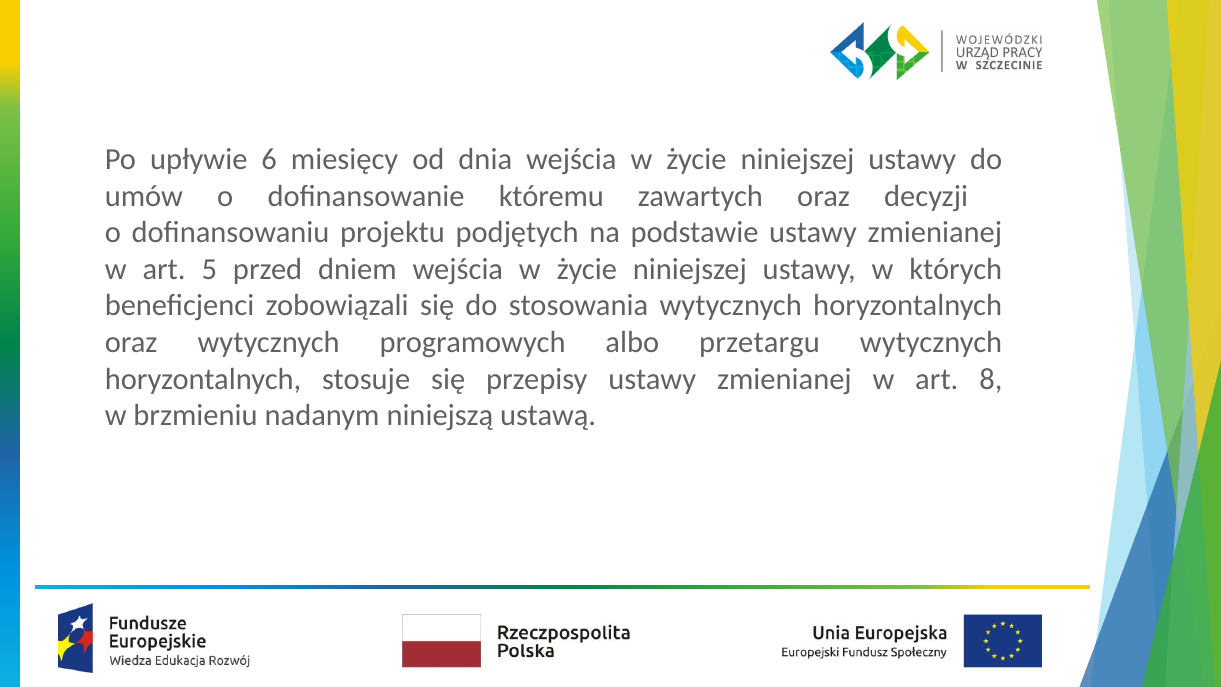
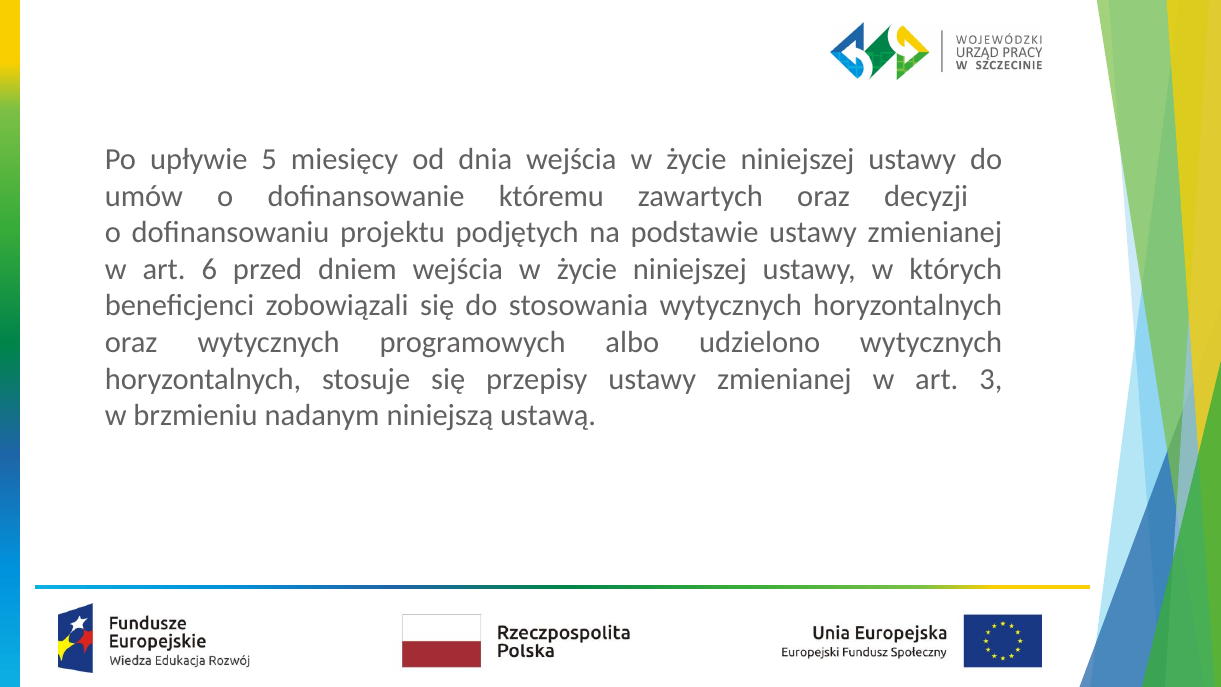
6: 6 -> 5
5: 5 -> 6
przetargu: przetargu -> udzielono
8: 8 -> 3
